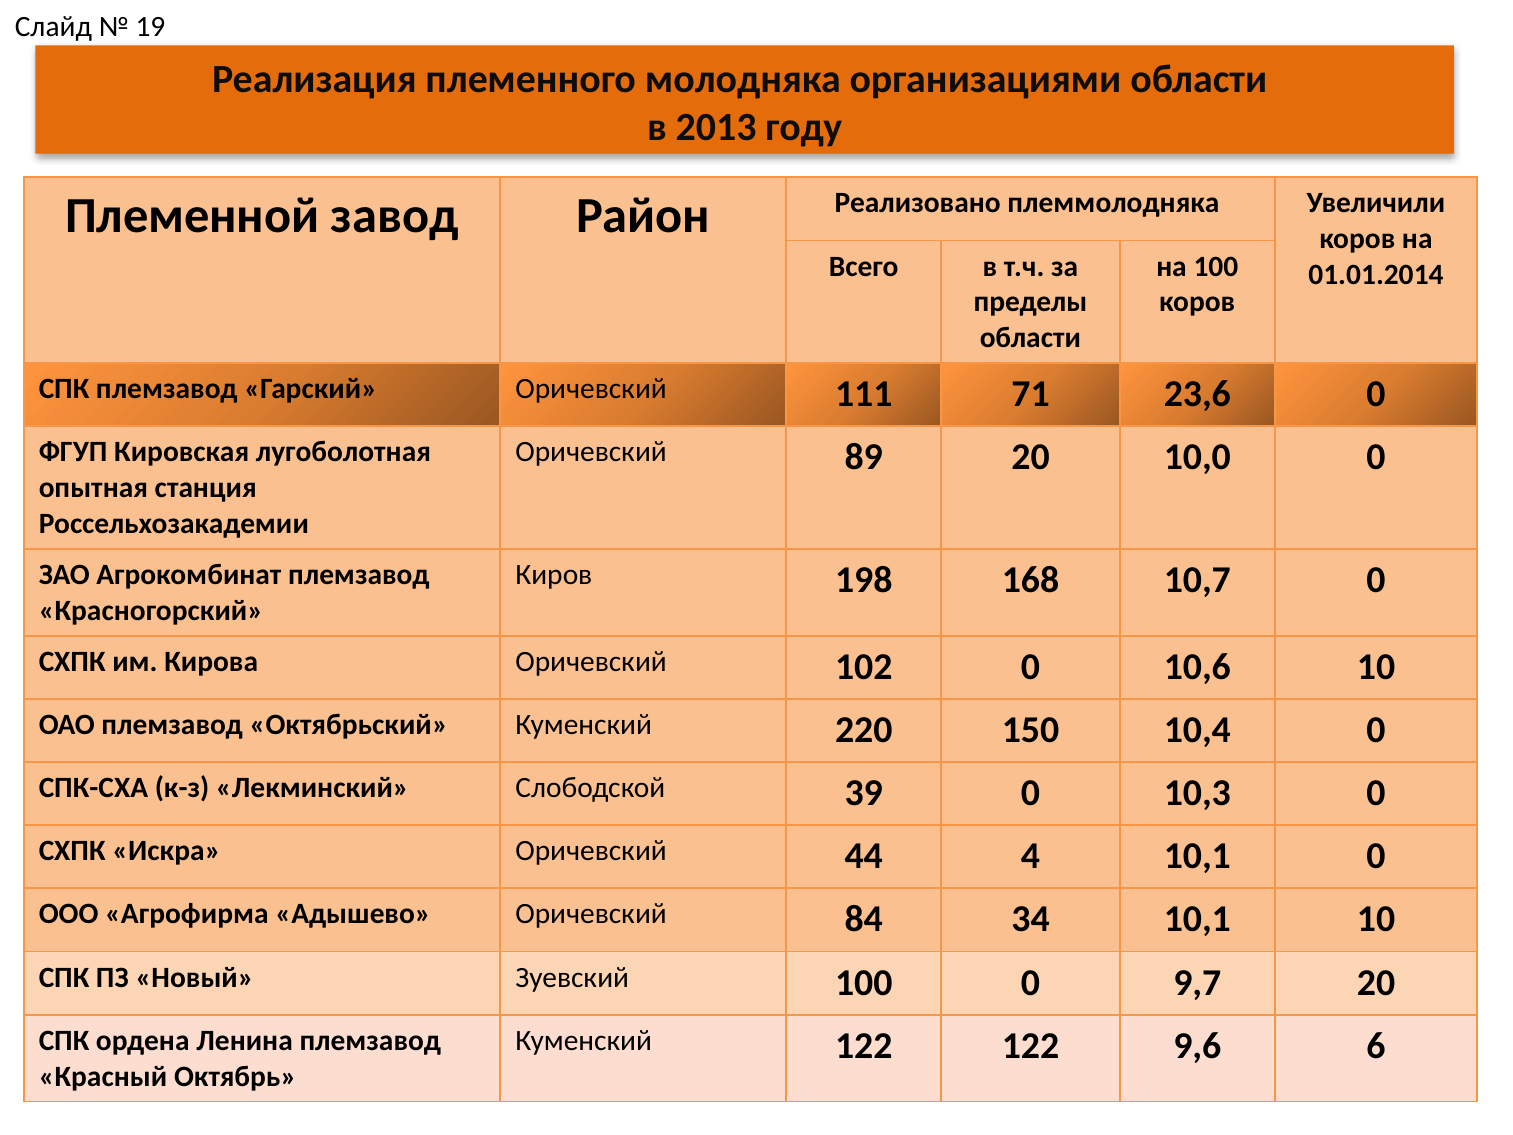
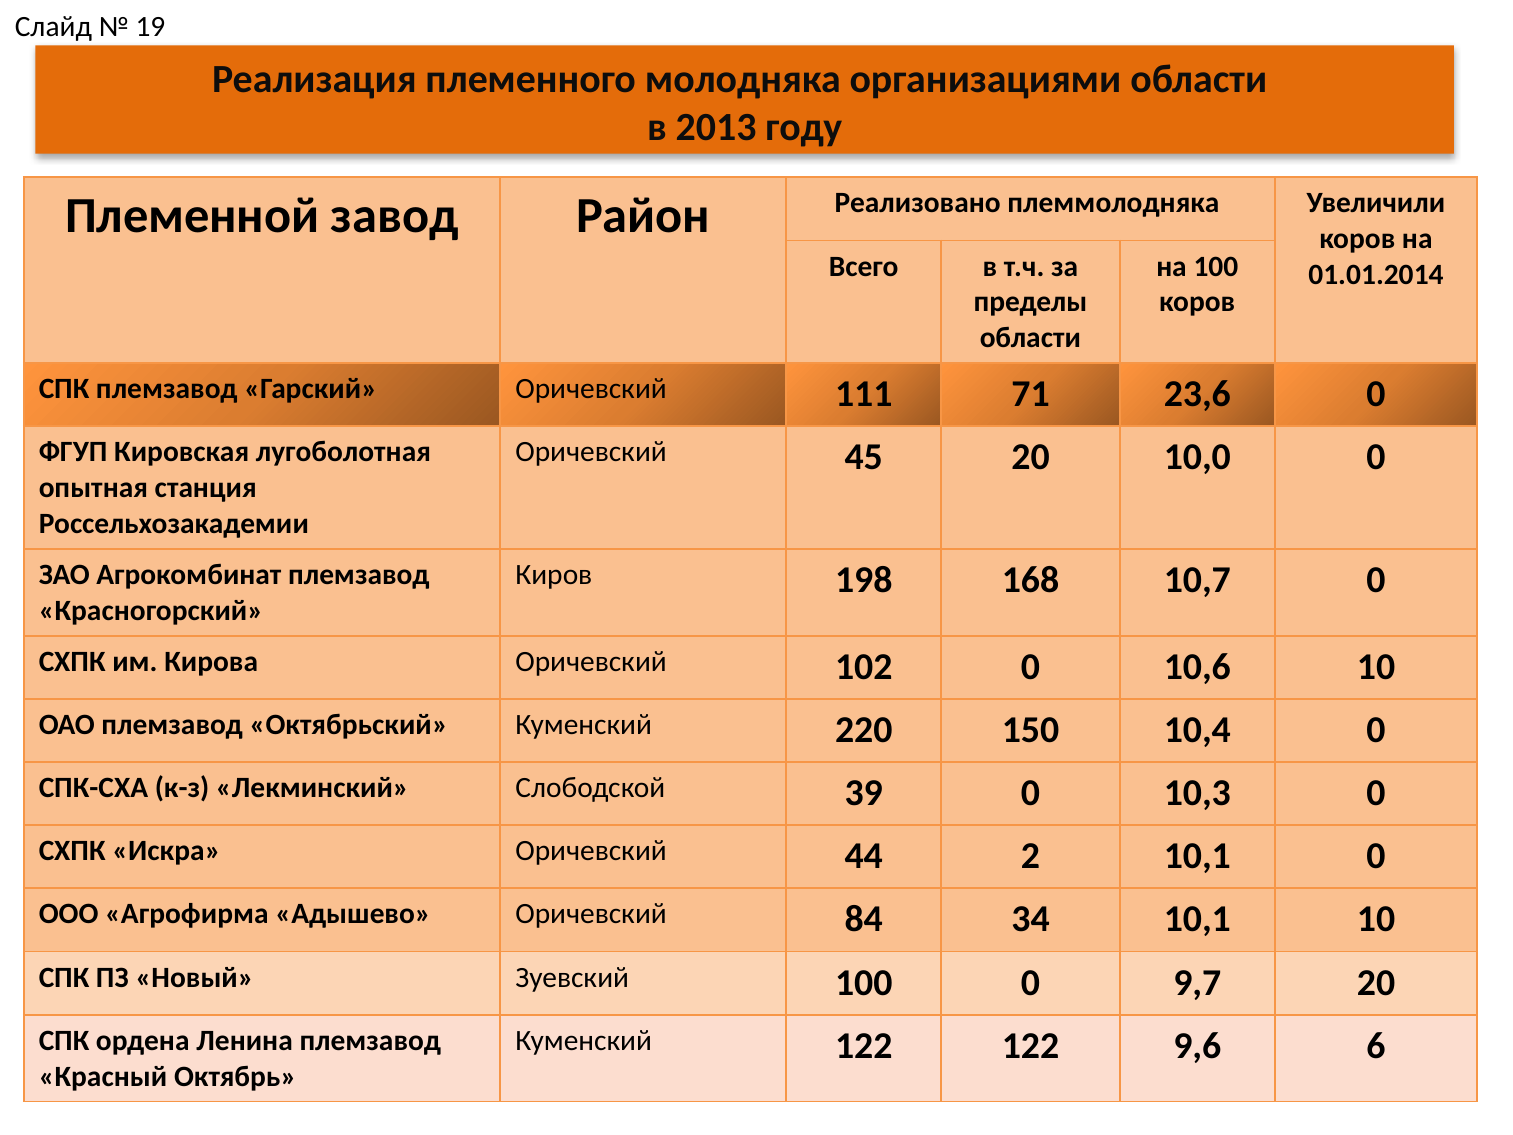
89: 89 -> 45
4: 4 -> 2
